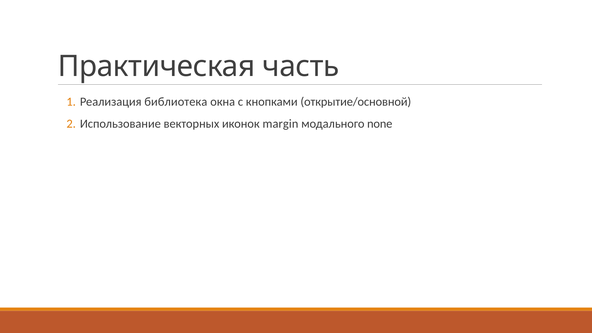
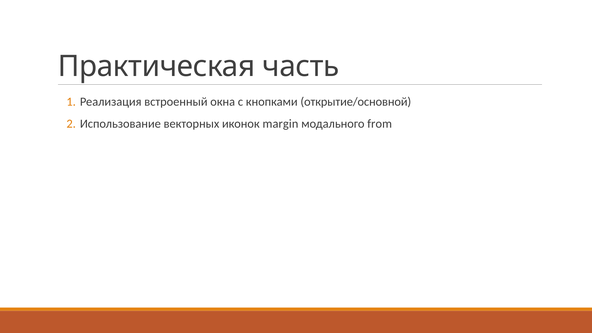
библиотека: библиотека -> встроенный
none: none -> from
